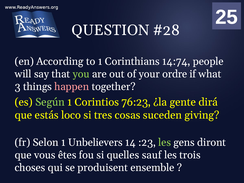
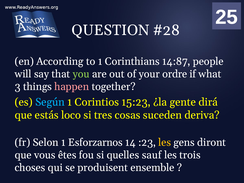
14:74: 14:74 -> 14:87
Según colour: light green -> light blue
76:23: 76:23 -> 15:23
giving: giving -> deriva
Unbelievers: Unbelievers -> Esforzarnos
les at (165, 142) colour: light green -> yellow
